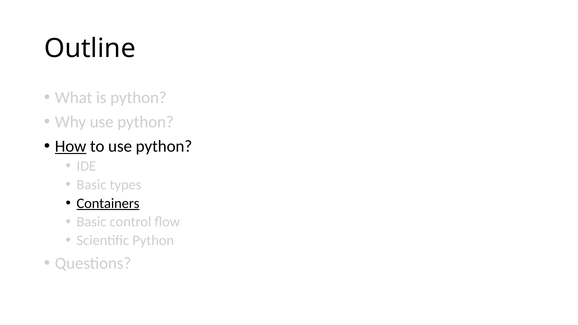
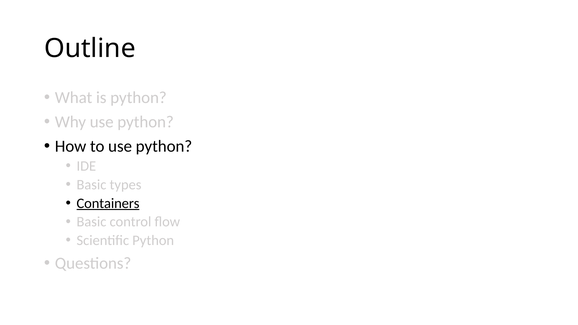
How underline: present -> none
